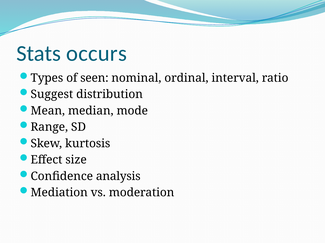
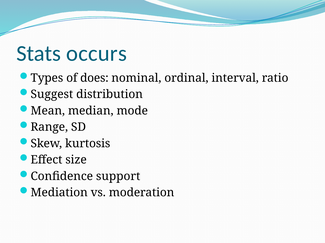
seen: seen -> does
analysis: analysis -> support
